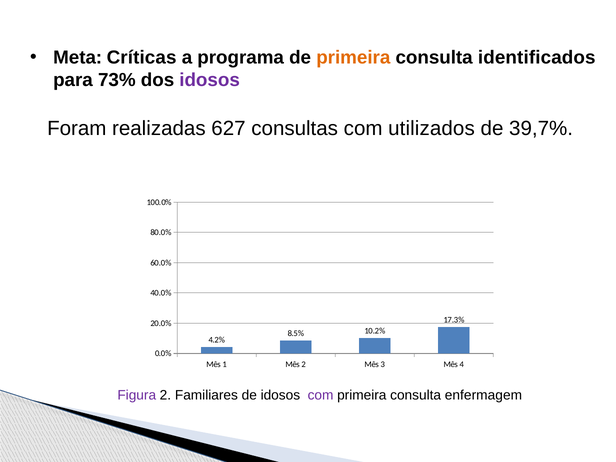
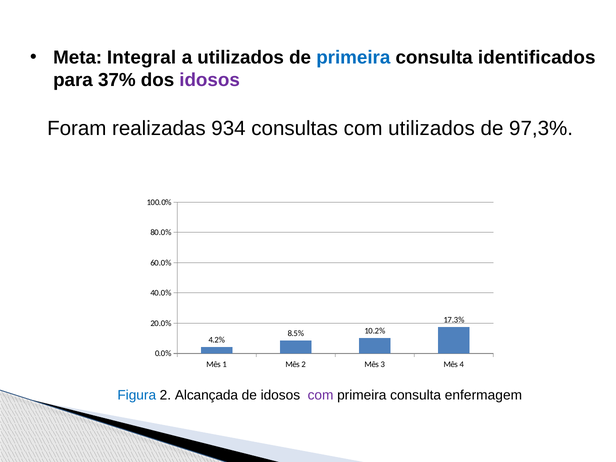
Críticas: Críticas -> Integral
a programa: programa -> utilizados
primeira at (353, 57) colour: orange -> blue
73%: 73% -> 37%
627: 627 -> 934
39,7%: 39,7% -> 97,3%
Figura colour: purple -> blue
Familiares: Familiares -> Alcançada
